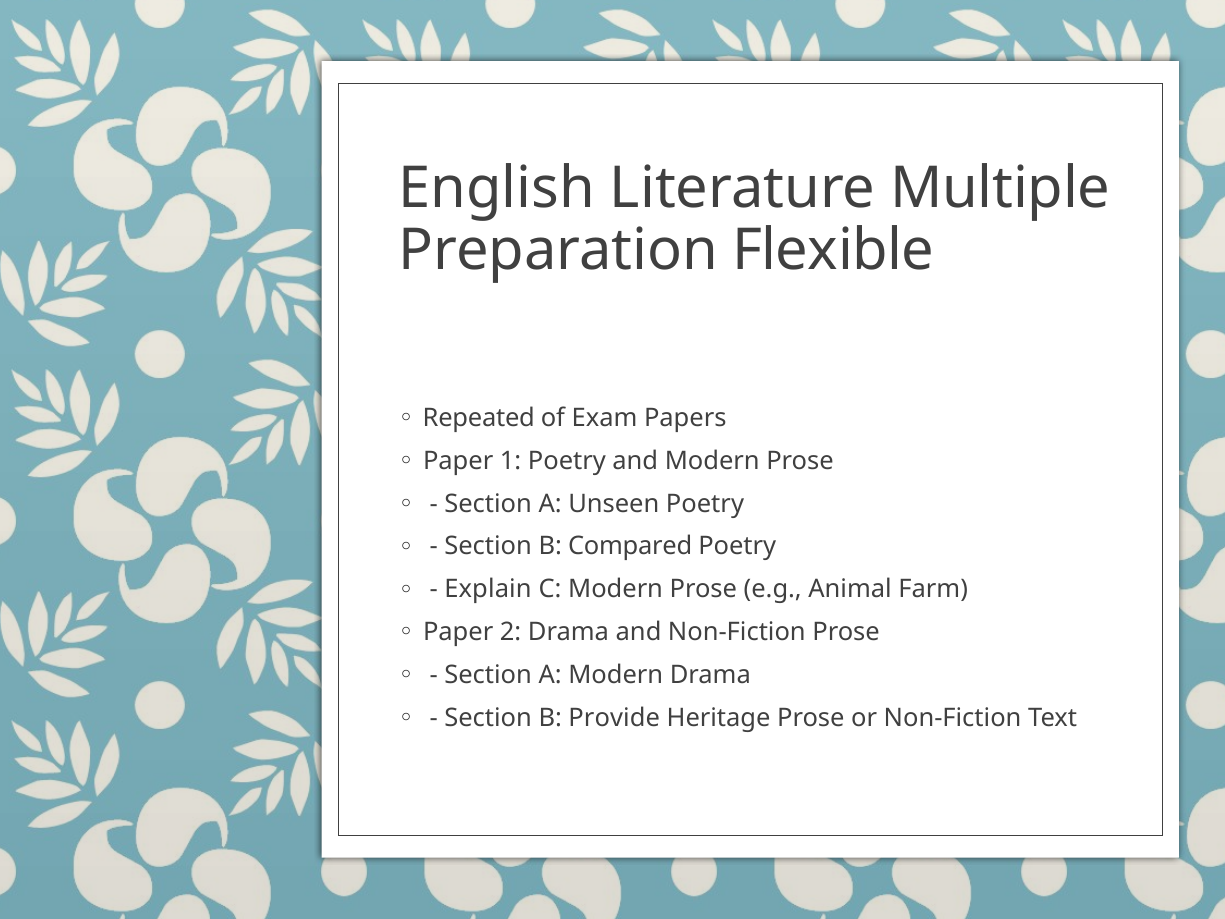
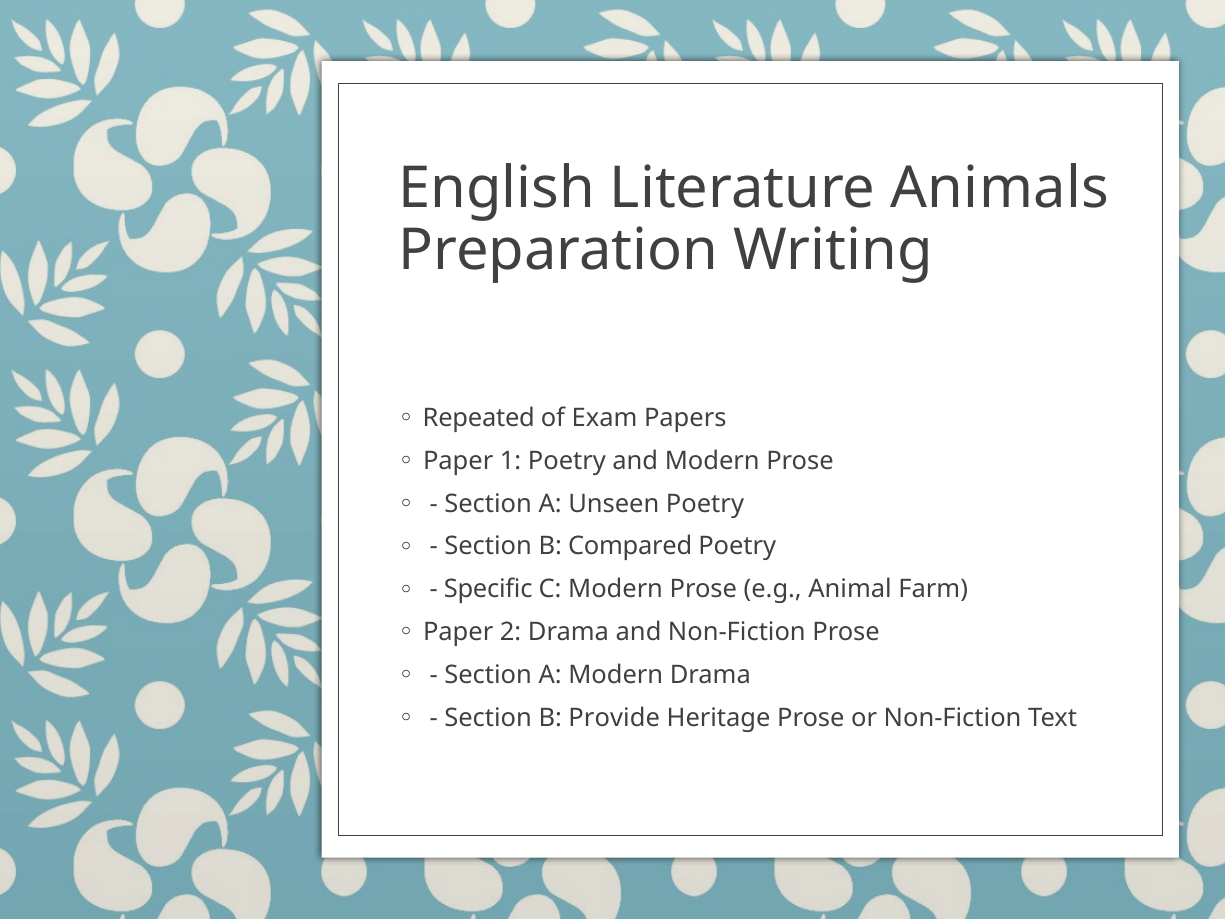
Multiple: Multiple -> Animals
Flexible: Flexible -> Writing
Explain: Explain -> Specific
